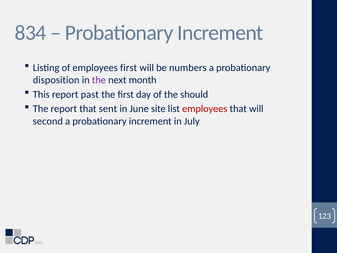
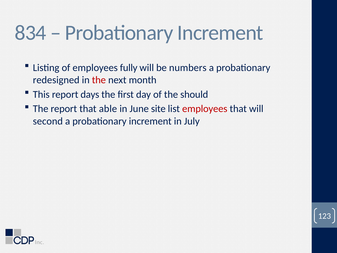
employees first: first -> fully
disposition: disposition -> redesigned
the at (99, 80) colour: purple -> red
past: past -> days
sent: sent -> able
